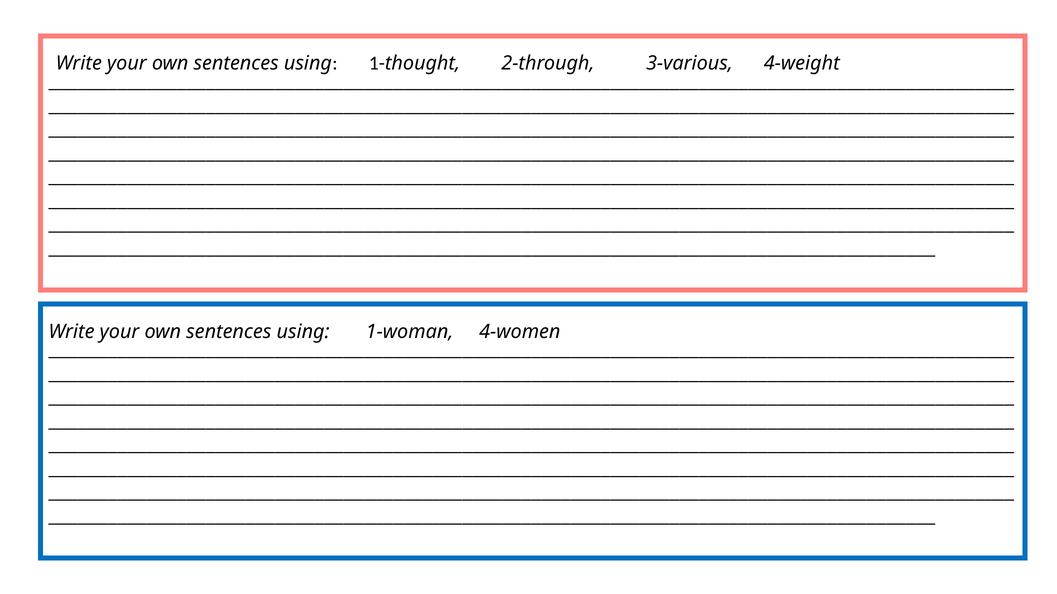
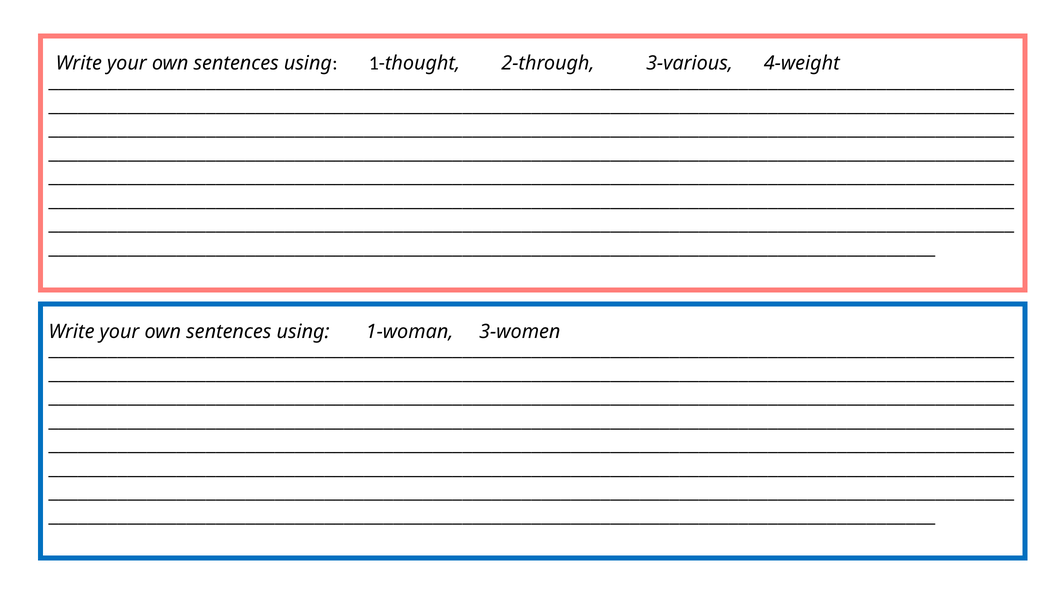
4-women: 4-women -> 3-women
